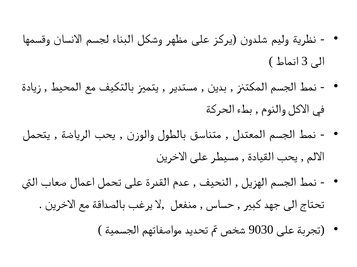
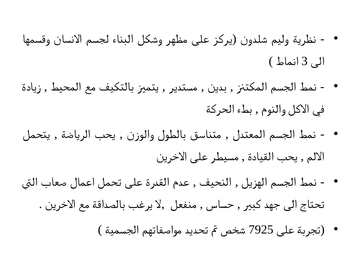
9030: 9030 -> 7925
